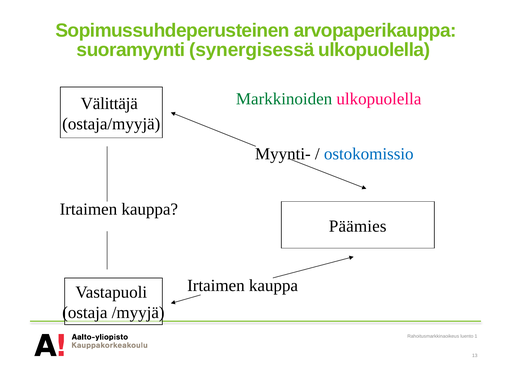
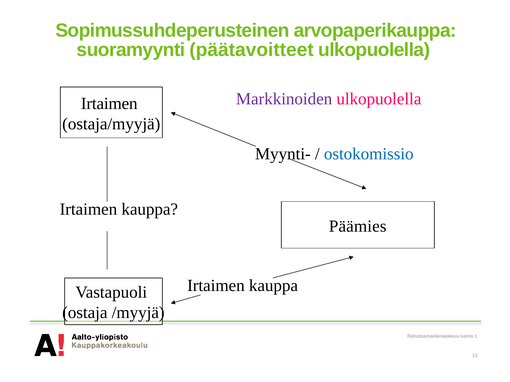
synergisessä: synergisessä -> päätavoitteet
Markkinoiden colour: green -> purple
Välittäjä at (109, 104): Välittäjä -> Irtaimen
